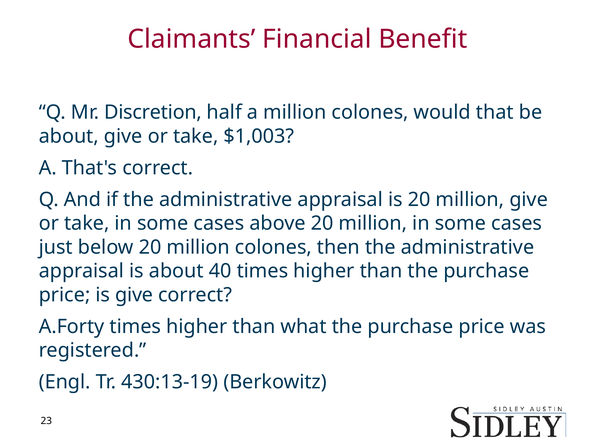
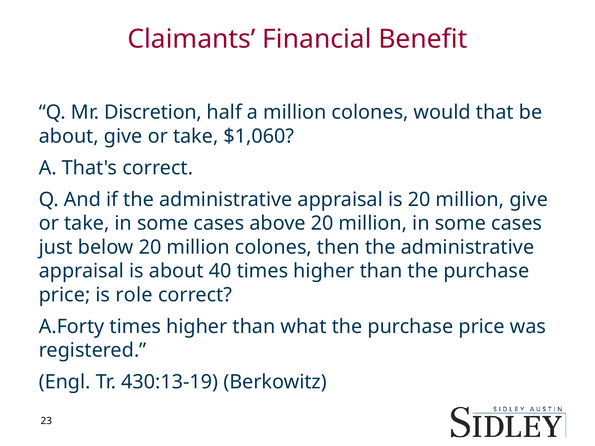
$1,003: $1,003 -> $1,060
is give: give -> role
